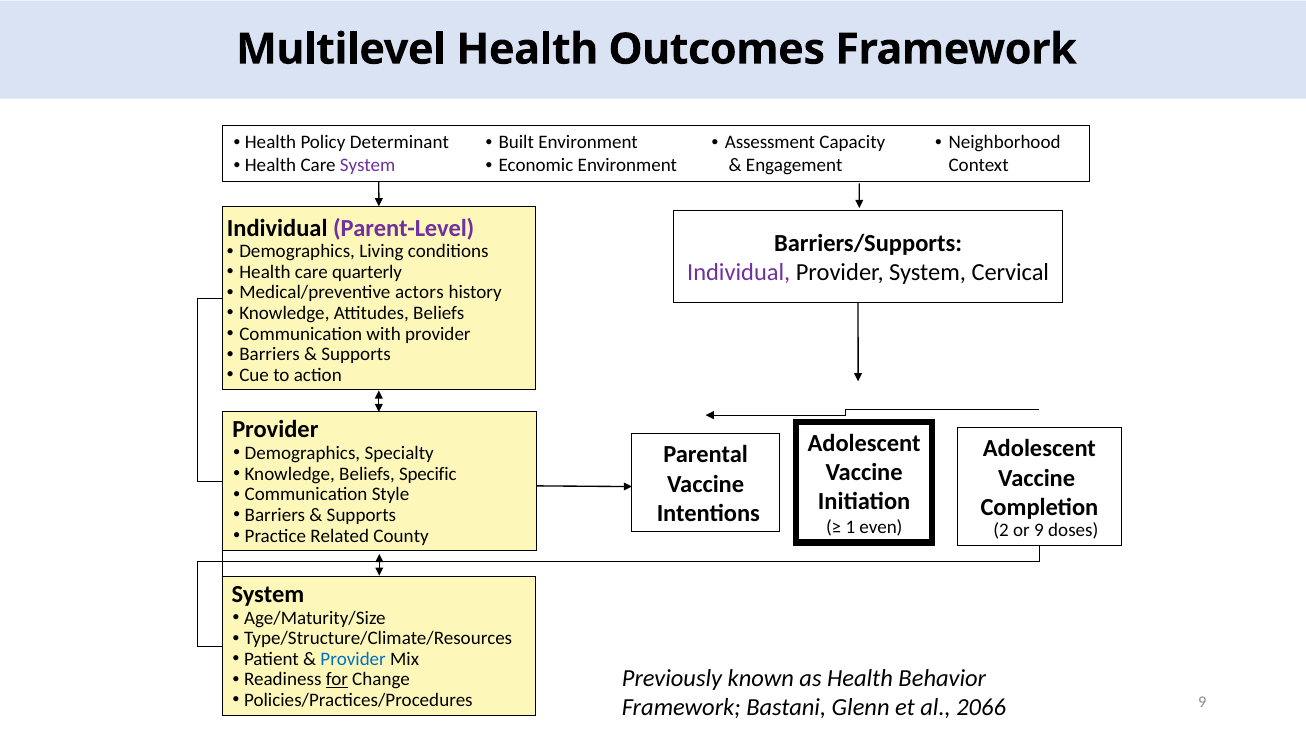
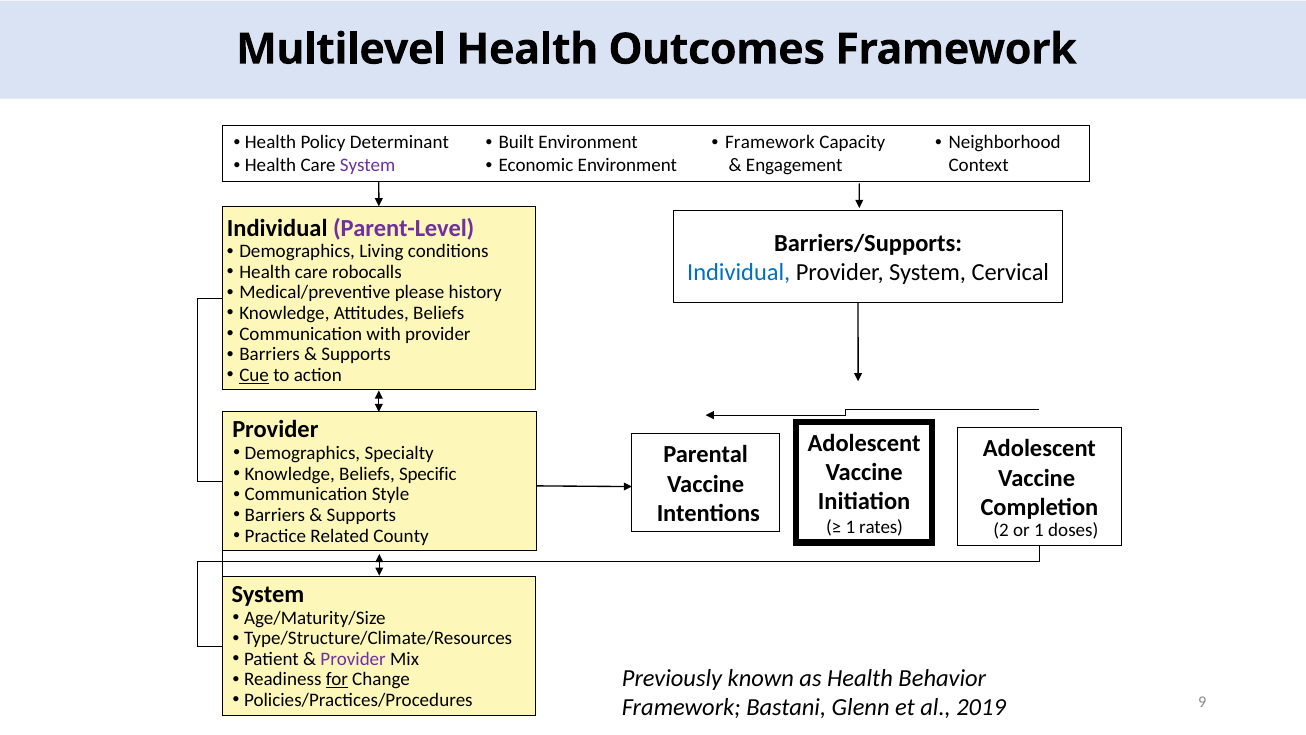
Assessment at (770, 142): Assessment -> Framework
quarterly: quarterly -> robocalls
Individual at (739, 273) colour: purple -> blue
actors: actors -> please
Cue underline: none -> present
even: even -> rates
or 9: 9 -> 1
Provider at (353, 659) colour: blue -> purple
2066: 2066 -> 2019
